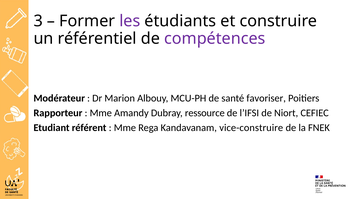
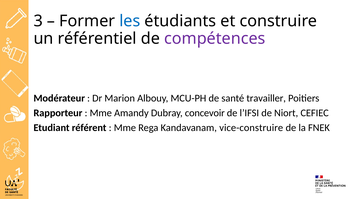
les colour: purple -> blue
favoriser: favoriser -> travailler
ressource: ressource -> concevoir
